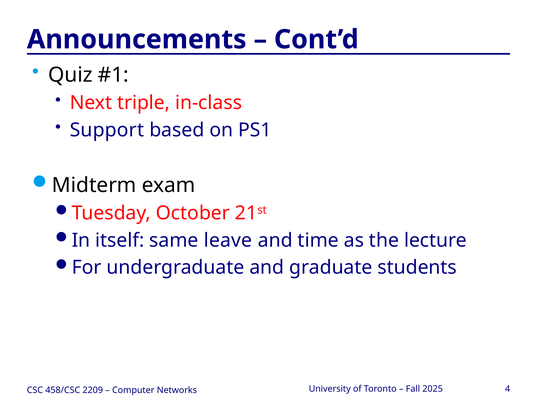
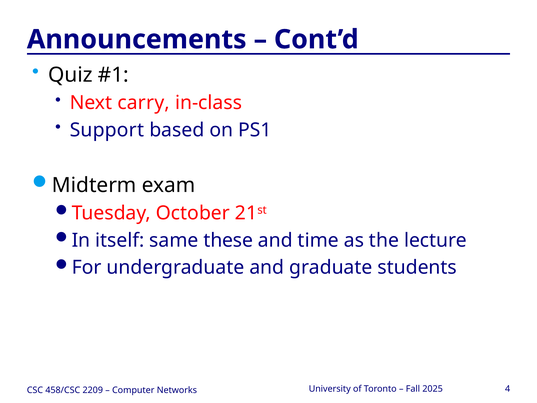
triple: triple -> carry
leave: leave -> these
